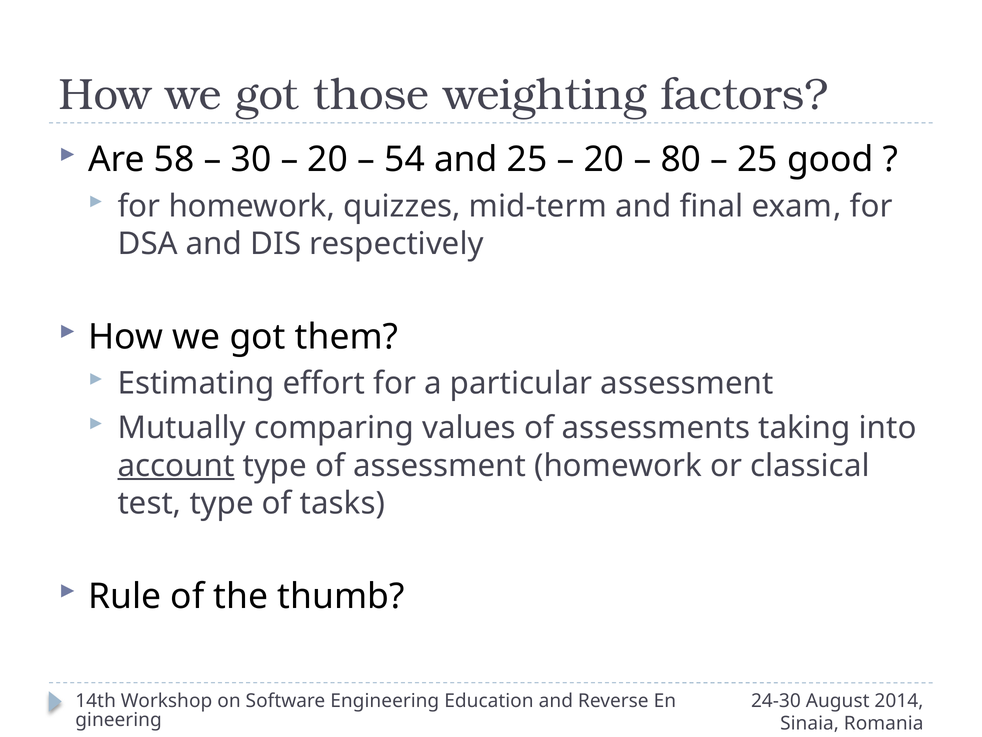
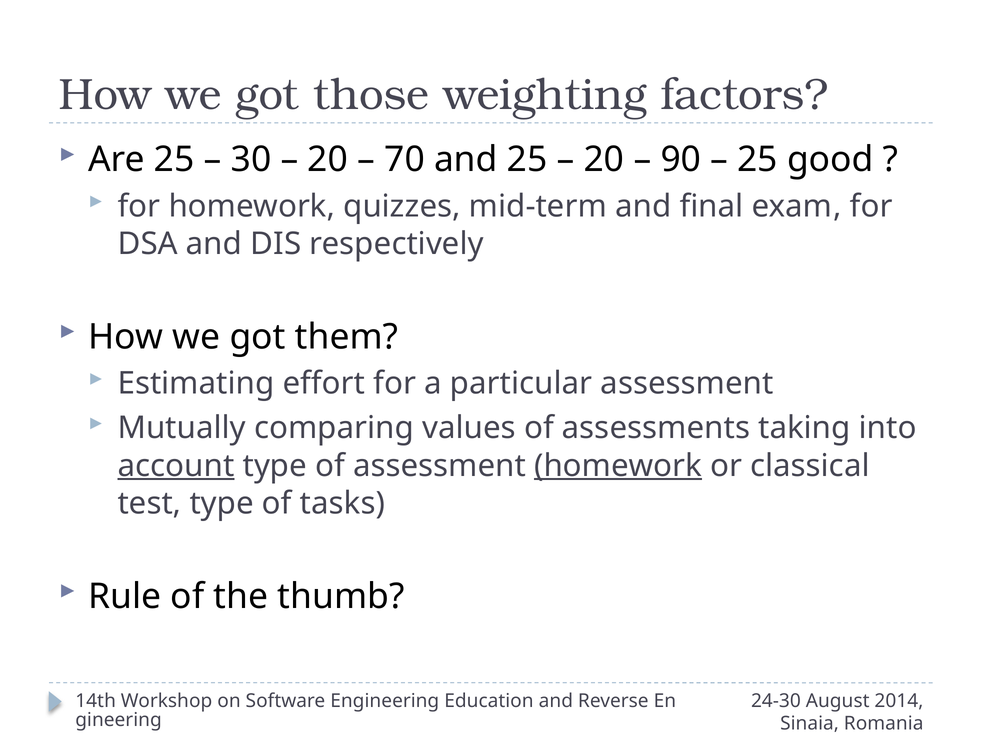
Are 58: 58 -> 25
54: 54 -> 70
80: 80 -> 90
homework at (618, 465) underline: none -> present
